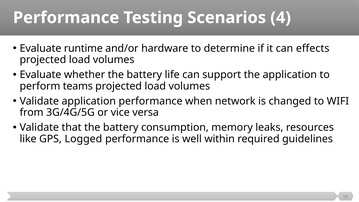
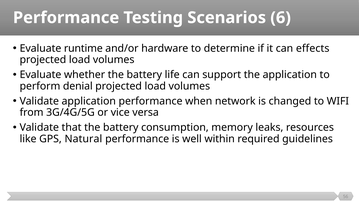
4: 4 -> 6
teams: teams -> denial
Logged: Logged -> Natural
